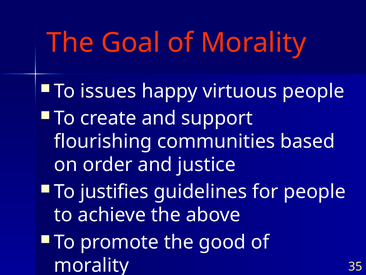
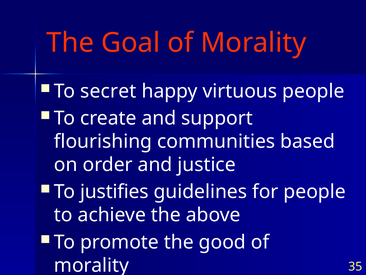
issues: issues -> secret
